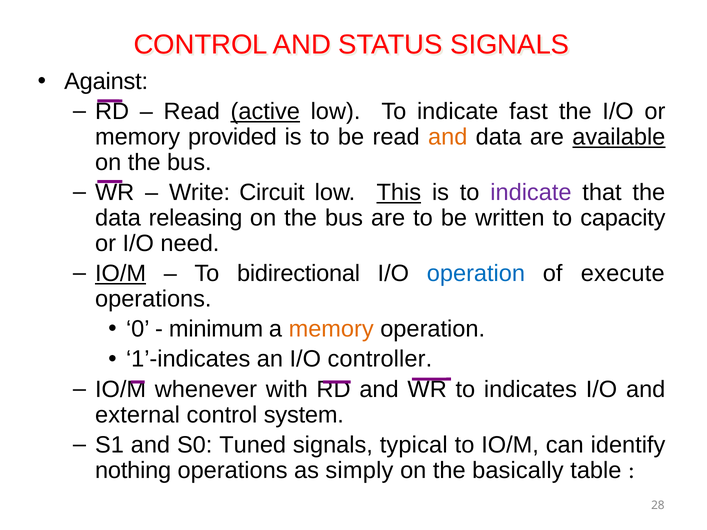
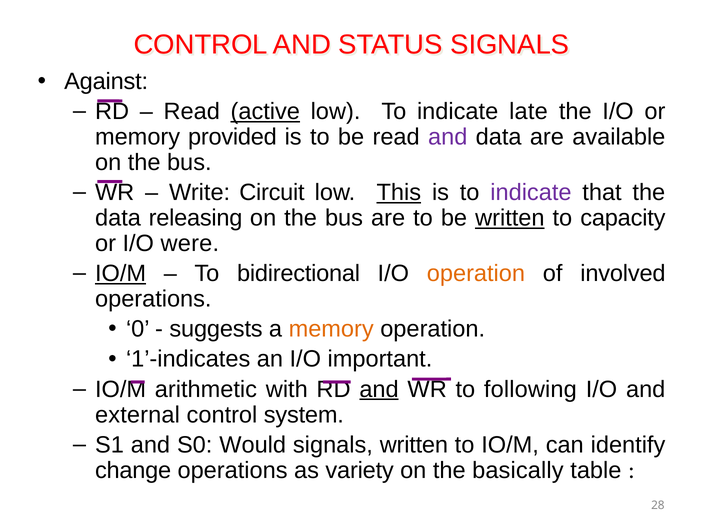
fast: fast -> late
and at (448, 137) colour: orange -> purple
available underline: present -> none
written at (510, 218) underline: none -> present
need: need -> were
operation at (476, 274) colour: blue -> orange
execute: execute -> involved
minimum: minimum -> suggests
controller: controller -> important
whenever: whenever -> arithmetic
and at (379, 390) underline: none -> present
indicates: indicates -> following
Tuned: Tuned -> Would
signals typical: typical -> written
nothing: nothing -> change
simply: simply -> variety
